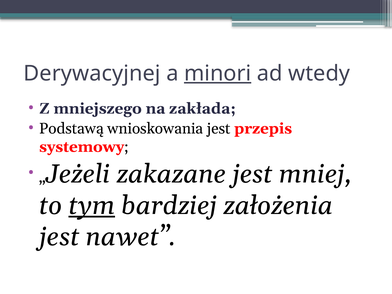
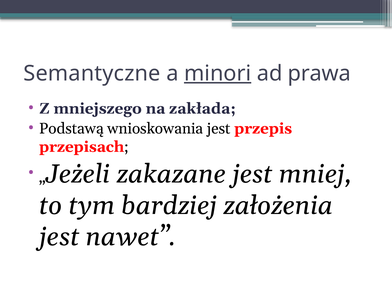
Derywacyjnej: Derywacyjnej -> Semantyczne
wtedy: wtedy -> prawa
systemowy: systemowy -> przepisach
tym underline: present -> none
